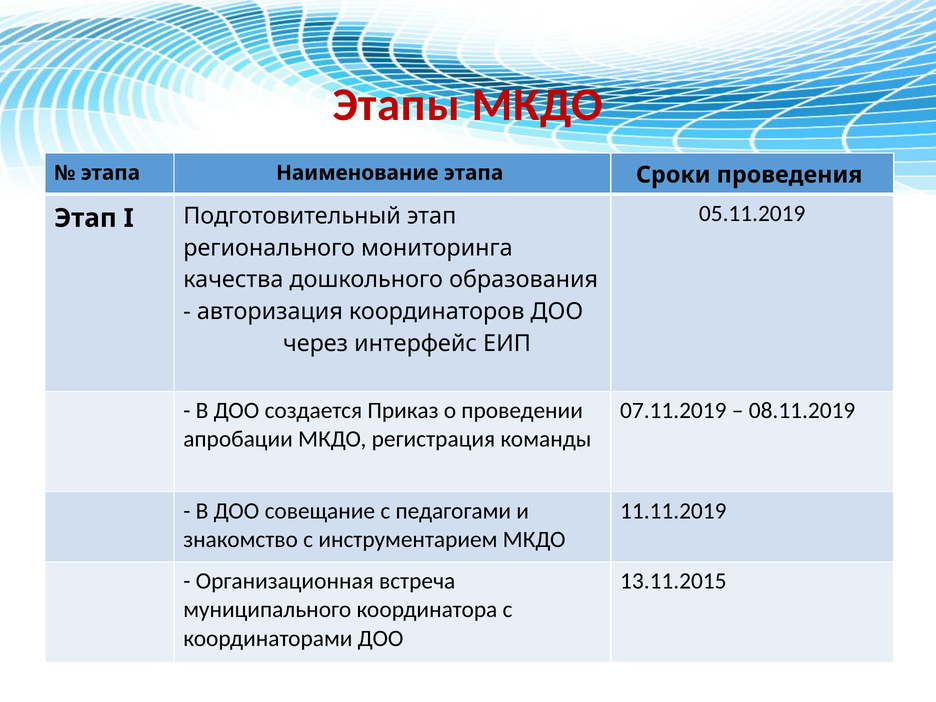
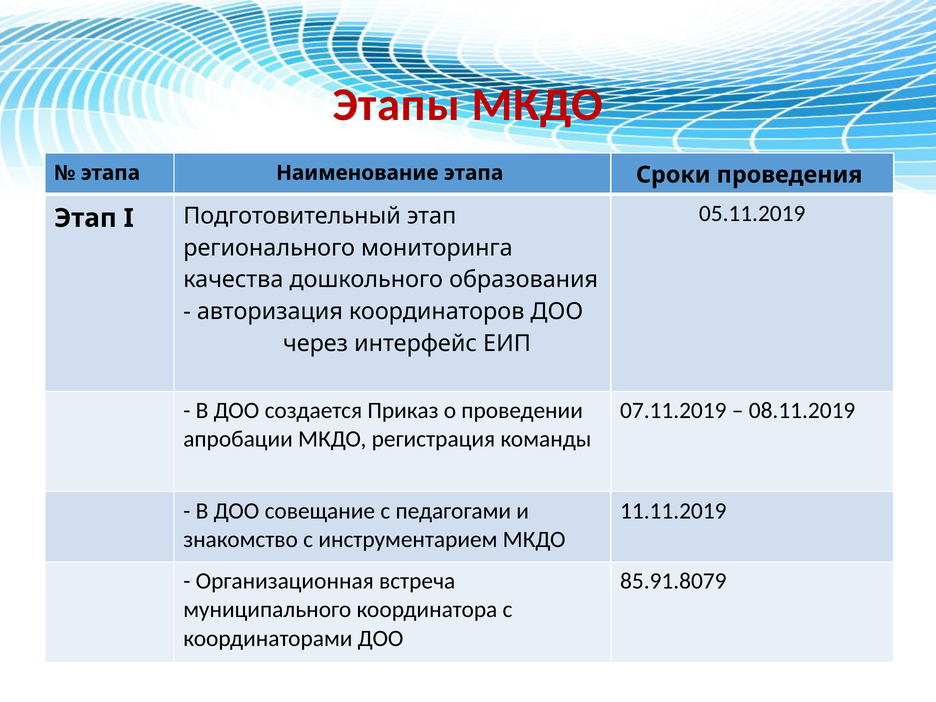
13.11.2015: 13.11.2015 -> 85.91.8079
